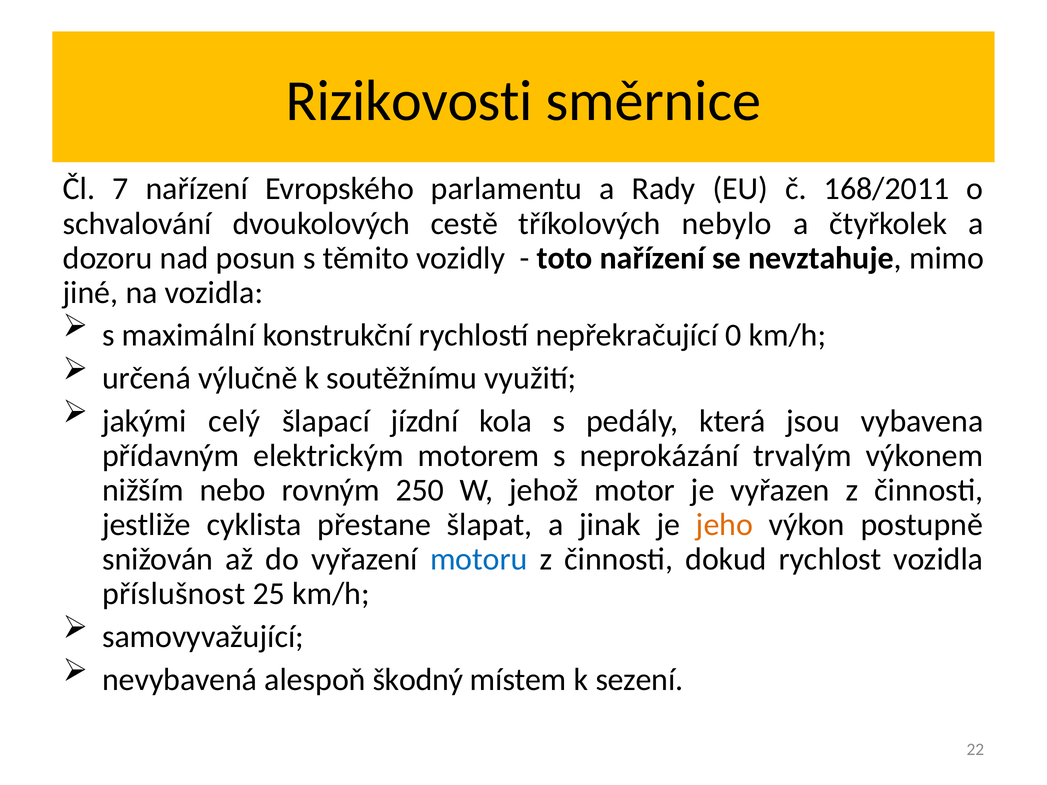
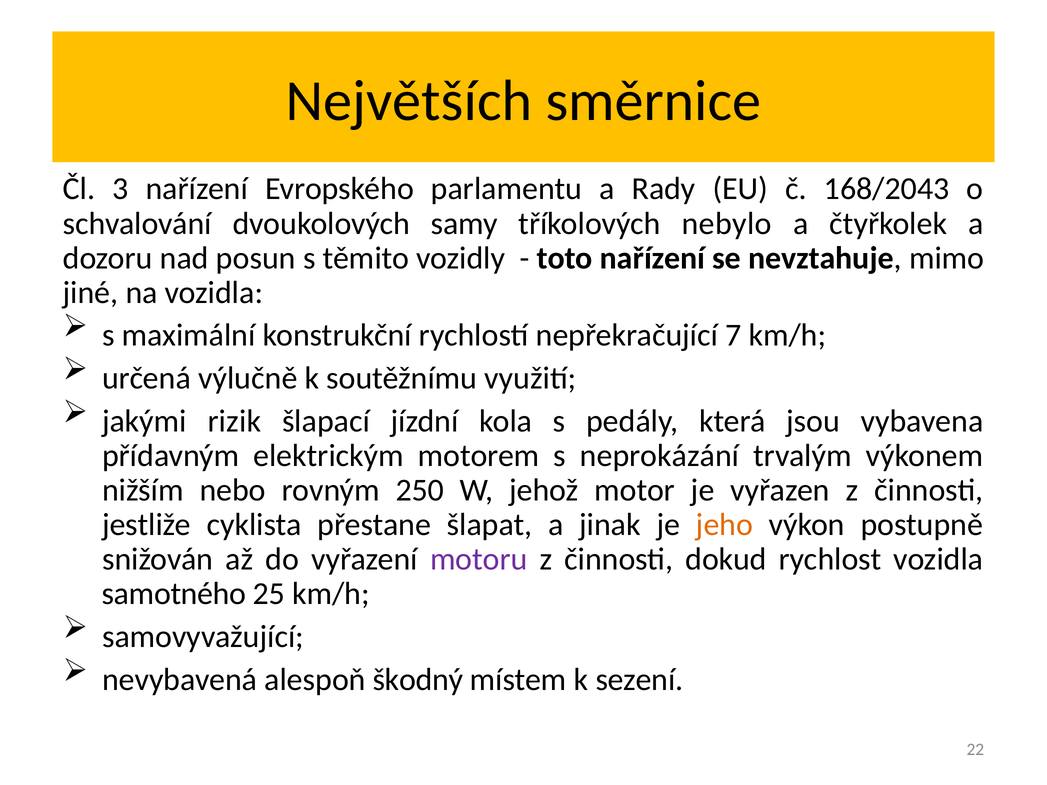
Rizikovosti: Rizikovosti -> Největších
7: 7 -> 3
168/2011: 168/2011 -> 168/2043
cestě: cestě -> samy
0: 0 -> 7
celý: celý -> rizik
motoru colour: blue -> purple
příslušnost: příslušnost -> samotného
